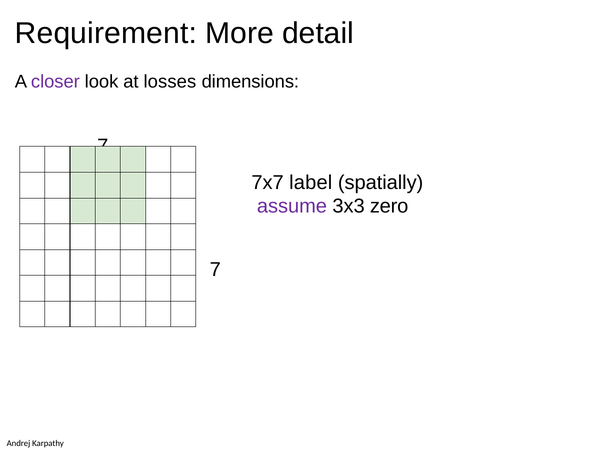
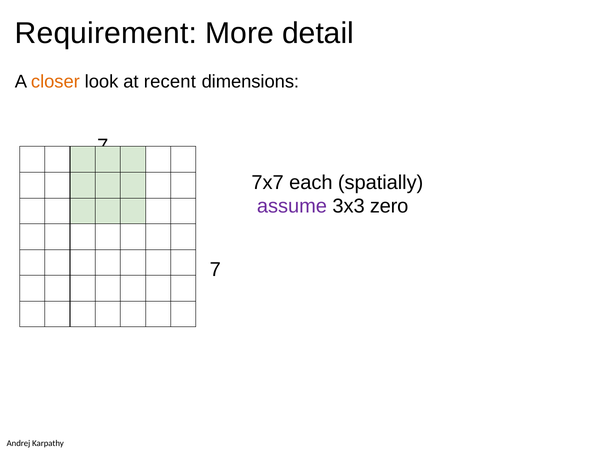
closer colour: purple -> orange
losses: losses -> recent
label: label -> each
